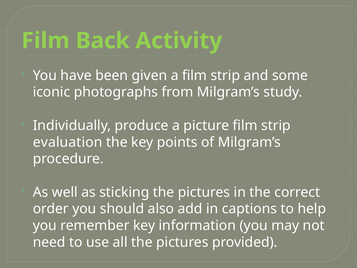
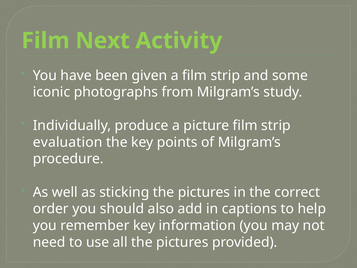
Back: Back -> Next
